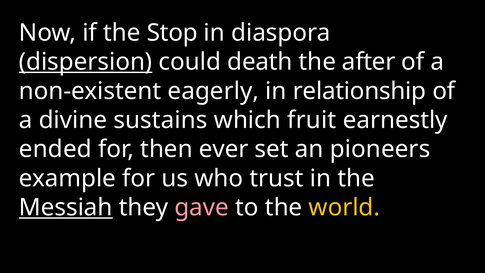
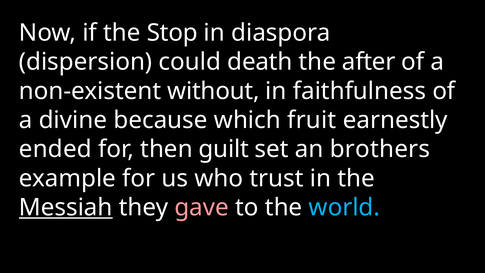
dispersion underline: present -> none
eagerly: eagerly -> without
relationship: relationship -> faithfulness
sustains: sustains -> because
ever: ever -> guilt
pioneers: pioneers -> brothers
world colour: yellow -> light blue
